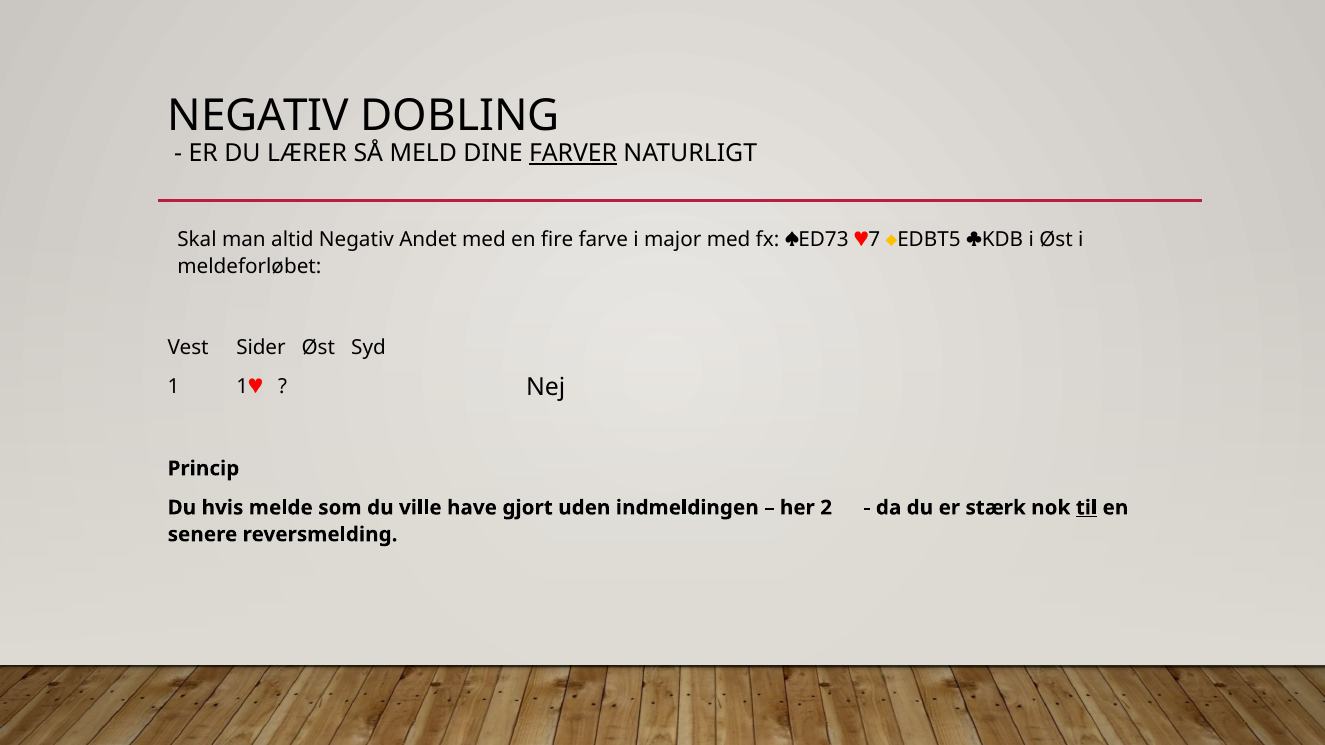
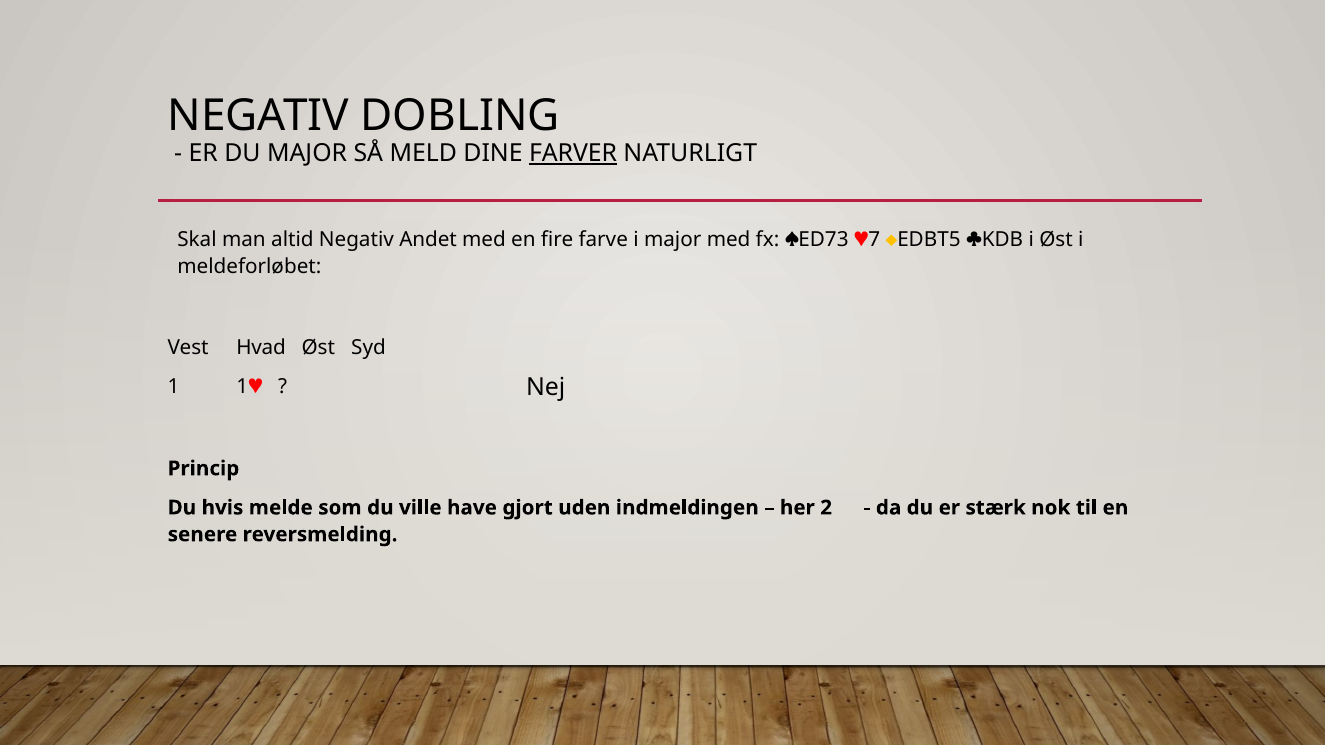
DU LÆRER: LÆRER -> MAJOR
Sider: Sider -> Hvad
til underline: present -> none
